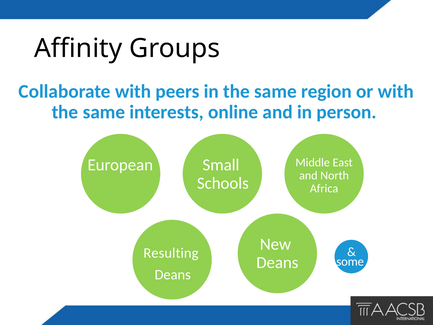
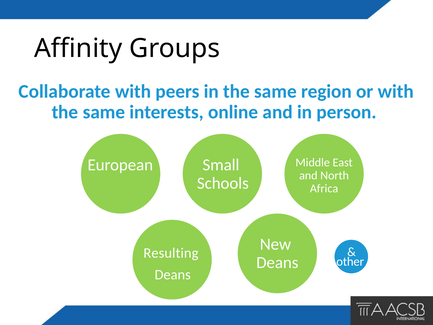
some: some -> other
